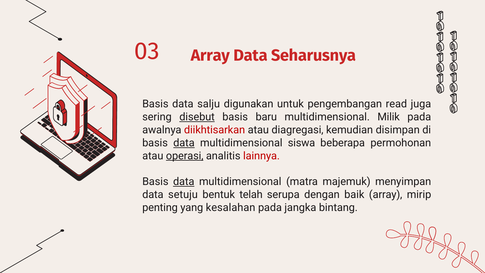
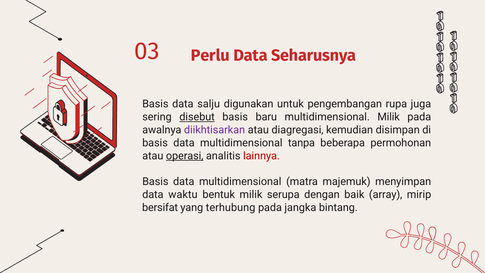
Array at (210, 55): Array -> Perlu
read: read -> rupa
diikhtisarkan colour: red -> purple
data at (184, 143) underline: present -> none
siswa: siswa -> tanpa
data at (184, 182) underline: present -> none
setuju: setuju -> waktu
bentuk telah: telah -> milik
penting: penting -> bersifat
kesalahan: kesalahan -> terhubung
